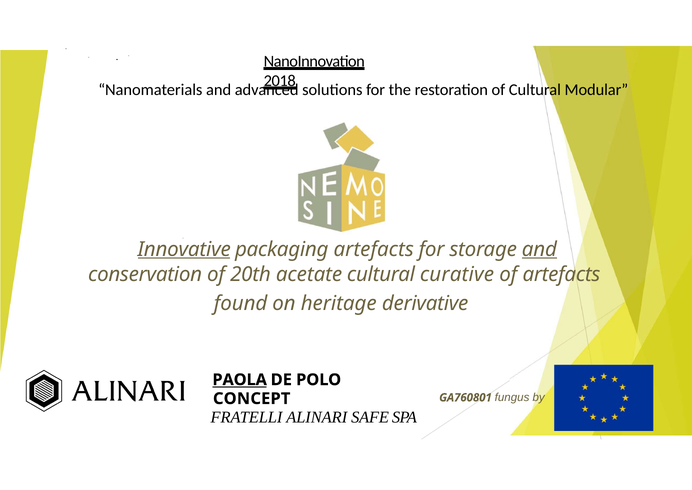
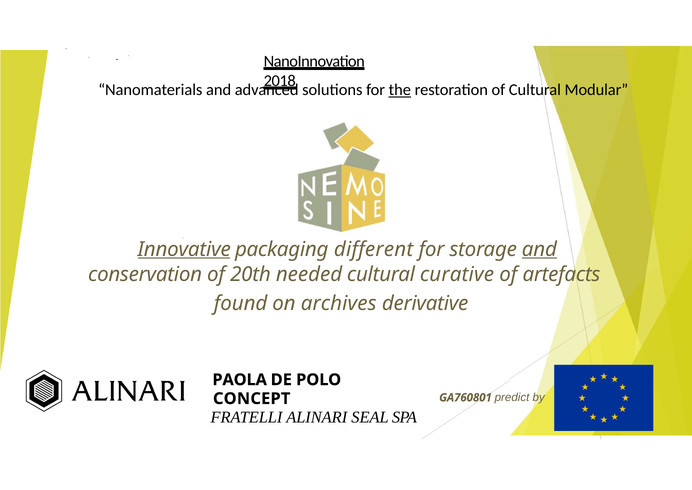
the underline: none -> present
packaging artefacts: artefacts -> different
acetate: acetate -> needed
heritage: heritage -> archives
PAOLA underline: present -> none
fungus: fungus -> predict
SAFE: SAFE -> SEAL
